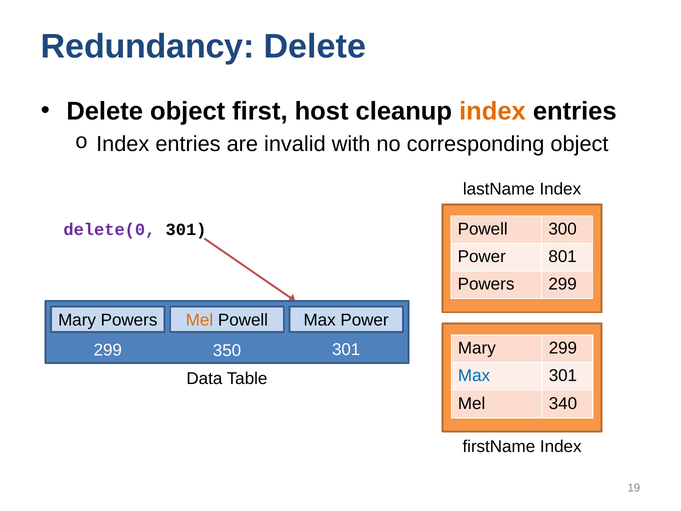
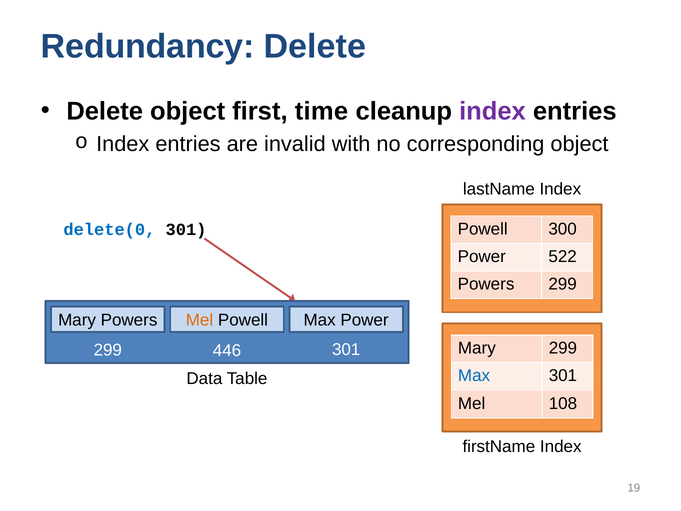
host: host -> time
index at (492, 111) colour: orange -> purple
delete(0 colour: purple -> blue
801: 801 -> 522
350: 350 -> 446
340: 340 -> 108
